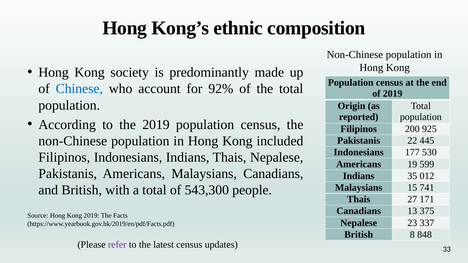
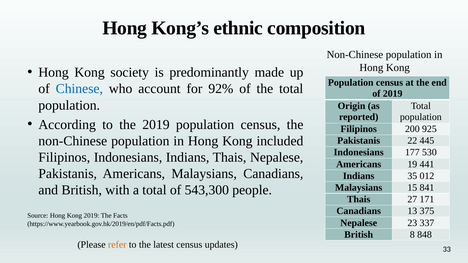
599: 599 -> 441
741: 741 -> 841
refer colour: purple -> orange
